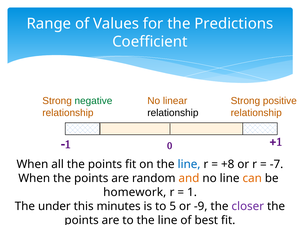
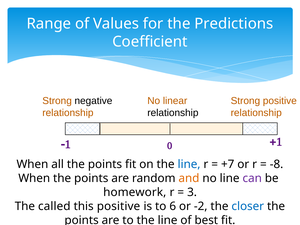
negative colour: green -> black
+8: +8 -> +7
-7: -7 -> -8
can colour: orange -> purple
1: 1 -> 3
under: under -> called
this minutes: minutes -> positive
5: 5 -> 6
-9: -9 -> -2
closer colour: purple -> blue
